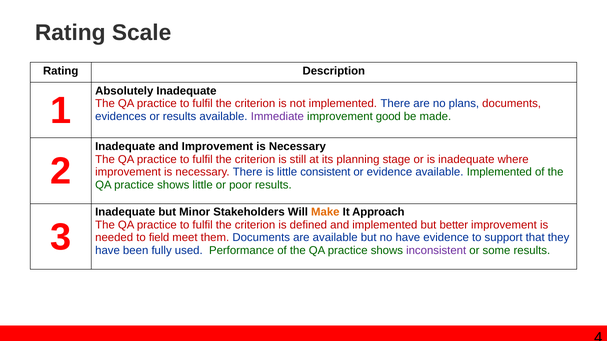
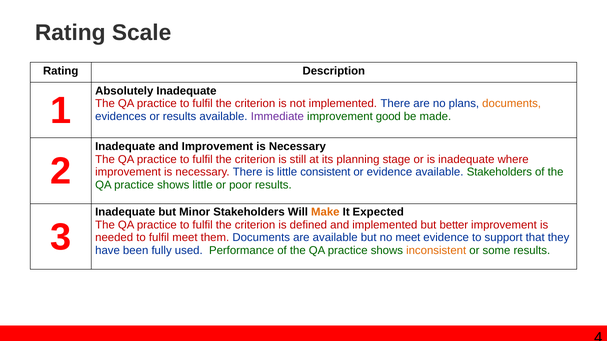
documents at (512, 104) colour: red -> orange
available Implemented: Implemented -> Stakeholders
Approach: Approach -> Expected
needed to field: field -> fulfil
no have: have -> meet
inconsistent colour: purple -> orange
